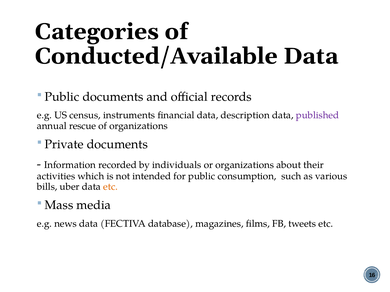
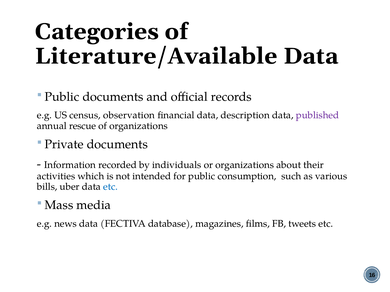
Conducted/Available: Conducted/Available -> Literature/Available
instruments: instruments -> observation
etc at (111, 187) colour: orange -> blue
